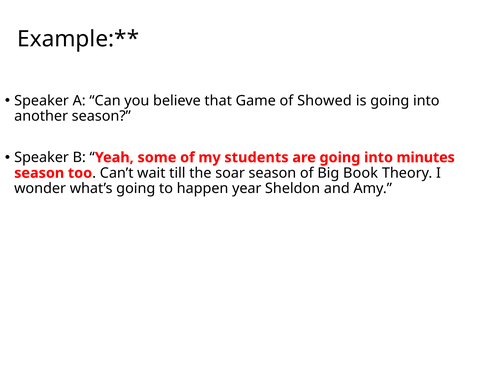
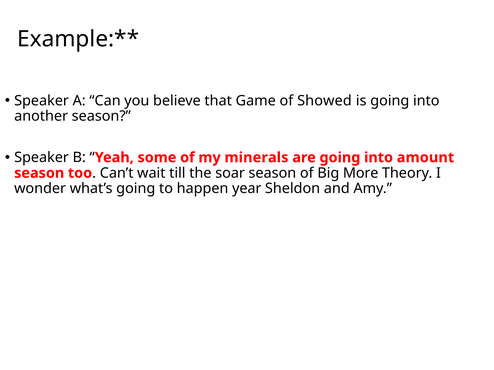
students: students -> minerals
minutes: minutes -> amount
Book: Book -> More
